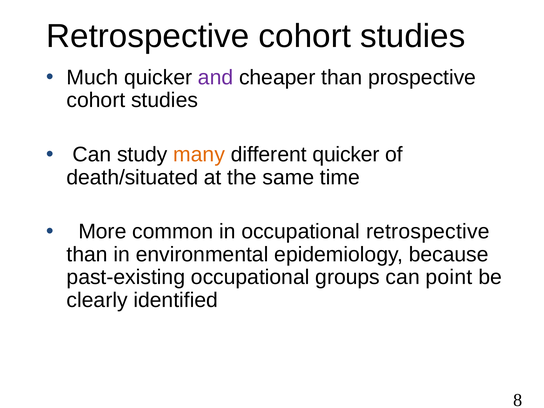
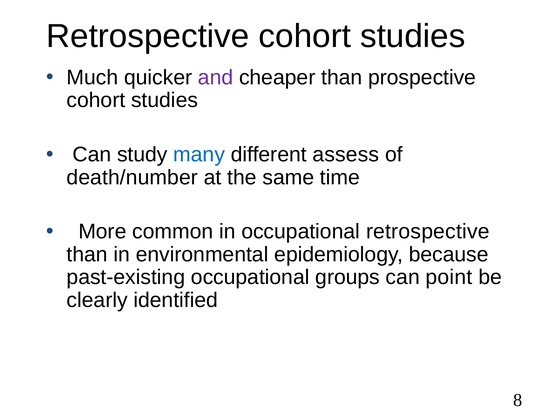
many colour: orange -> blue
different quicker: quicker -> assess
death/situated: death/situated -> death/number
